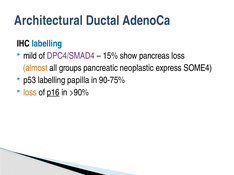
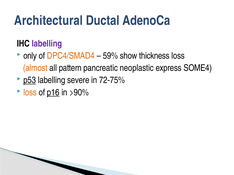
labelling at (47, 44) colour: blue -> purple
mild: mild -> only
DPC4/SMAD4 colour: purple -> orange
15%: 15% -> 59%
pancreas: pancreas -> thickness
groups: groups -> pattern
p53 underline: none -> present
papilla: papilla -> severe
90-75%: 90-75% -> 72-75%
